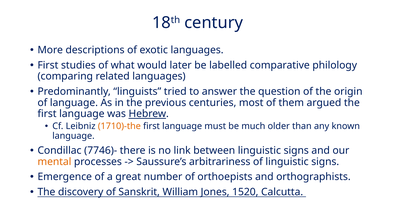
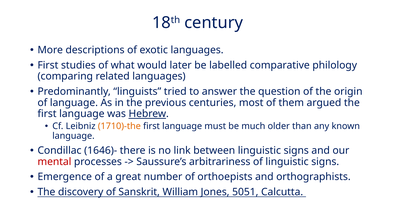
7746)-: 7746)- -> 1646)-
mental colour: orange -> red
1520: 1520 -> 5051
